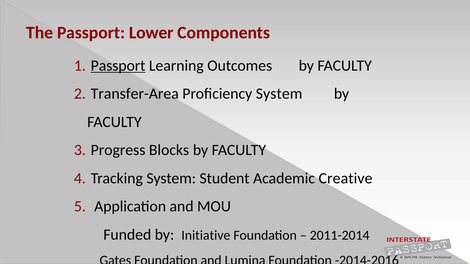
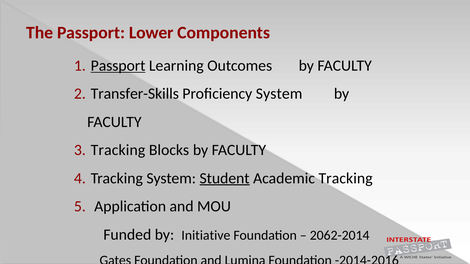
Transfer-Area: Transfer-Area -> Transfer-Skills
Progress at (118, 150): Progress -> Tracking
Student underline: none -> present
Academic Creative: Creative -> Tracking
2011-2014: 2011-2014 -> 2062-2014
